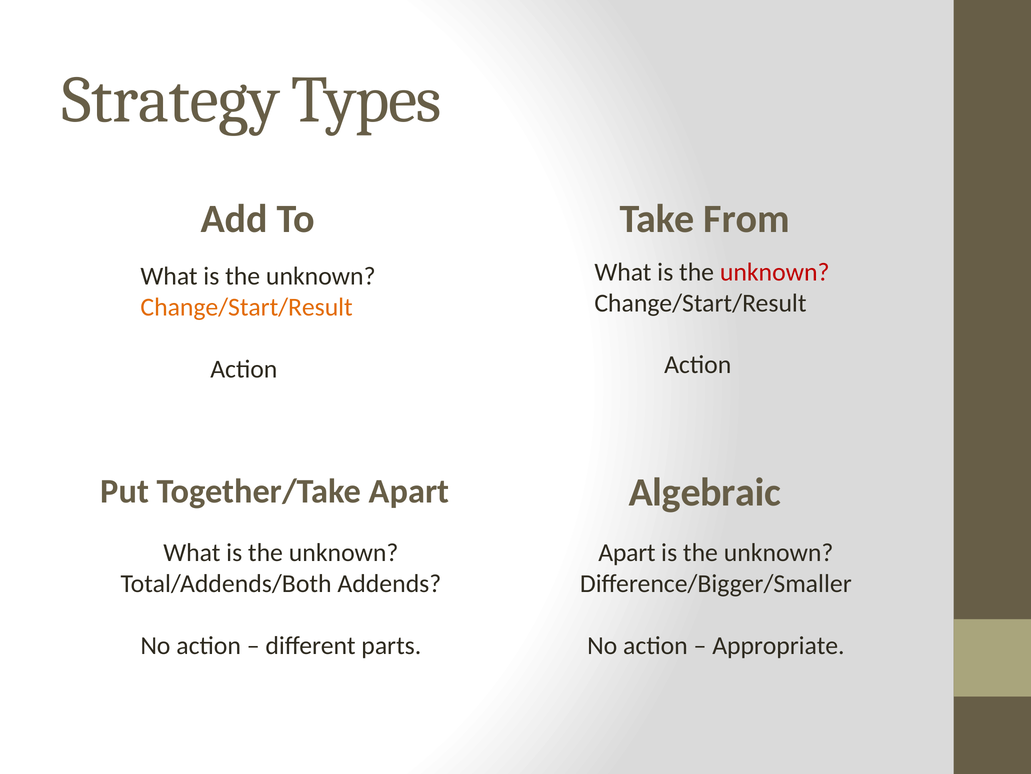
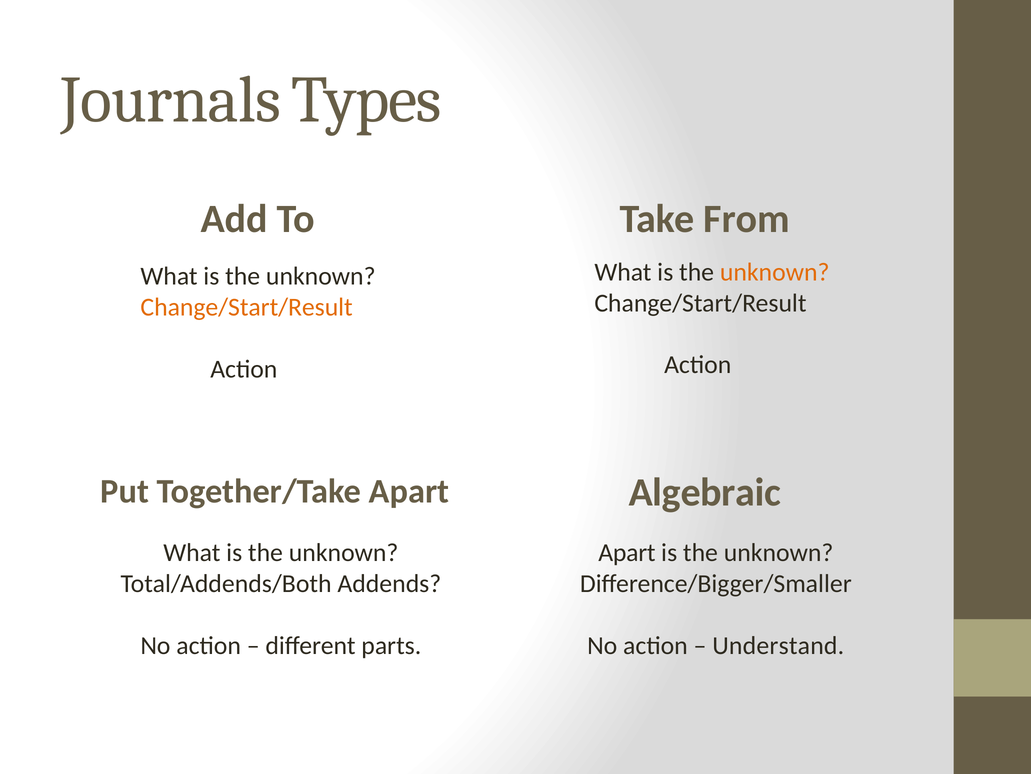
Strategy: Strategy -> Journals
unknown at (775, 272) colour: red -> orange
Appropriate: Appropriate -> Understand
